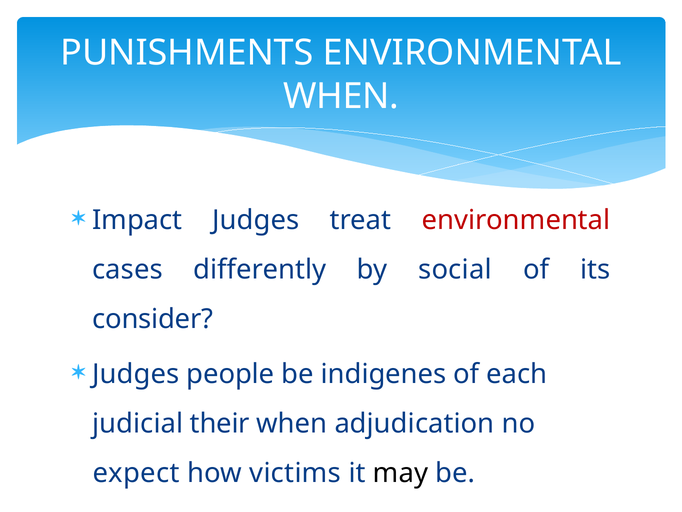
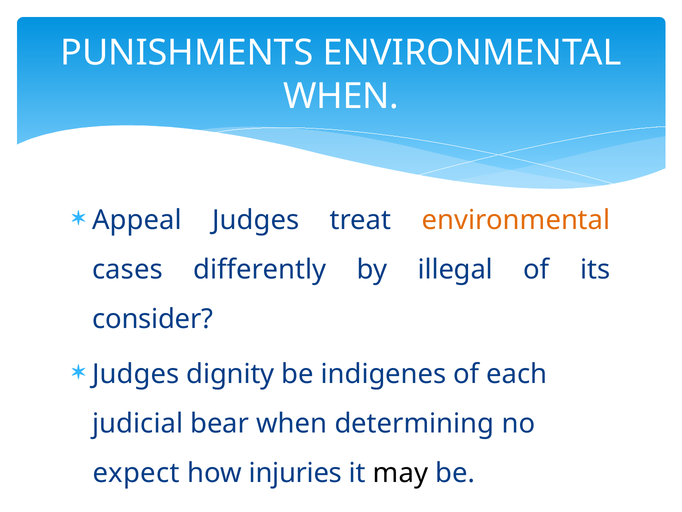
Impact: Impact -> Appeal
environmental at (516, 220) colour: red -> orange
social: social -> illegal
people: people -> dignity
their: their -> bear
adjudication: adjudication -> determining
victims: victims -> injuries
